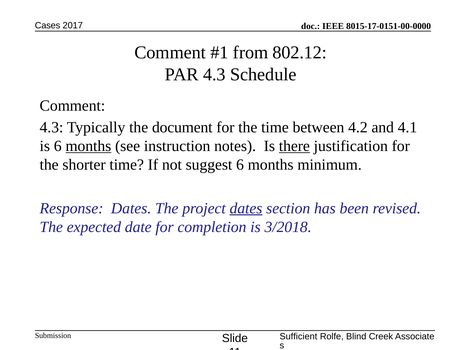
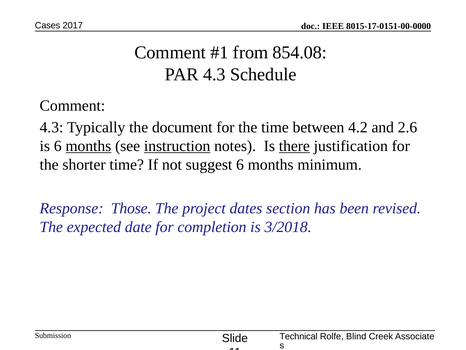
802.12: 802.12 -> 854.08
4.1: 4.1 -> 2.6
instruction underline: none -> present
Response Dates: Dates -> Those
dates at (246, 208) underline: present -> none
Sufficient: Sufficient -> Technical
